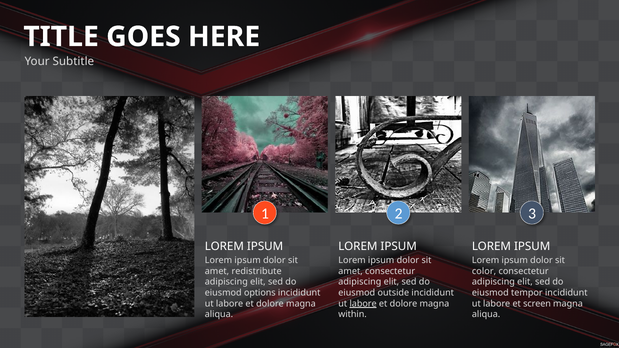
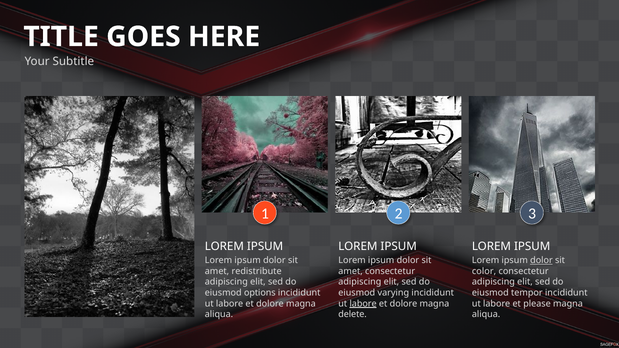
dolor at (541, 260) underline: none -> present
outside: outside -> varying
screen: screen -> please
within: within -> delete
